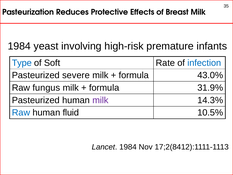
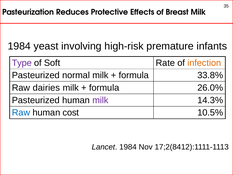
Type colour: blue -> purple
infection colour: blue -> orange
severe: severe -> normal
43.0%: 43.0% -> 33.8%
fungus: fungus -> dairies
31.9%: 31.9% -> 26.0%
fluid: fluid -> cost
